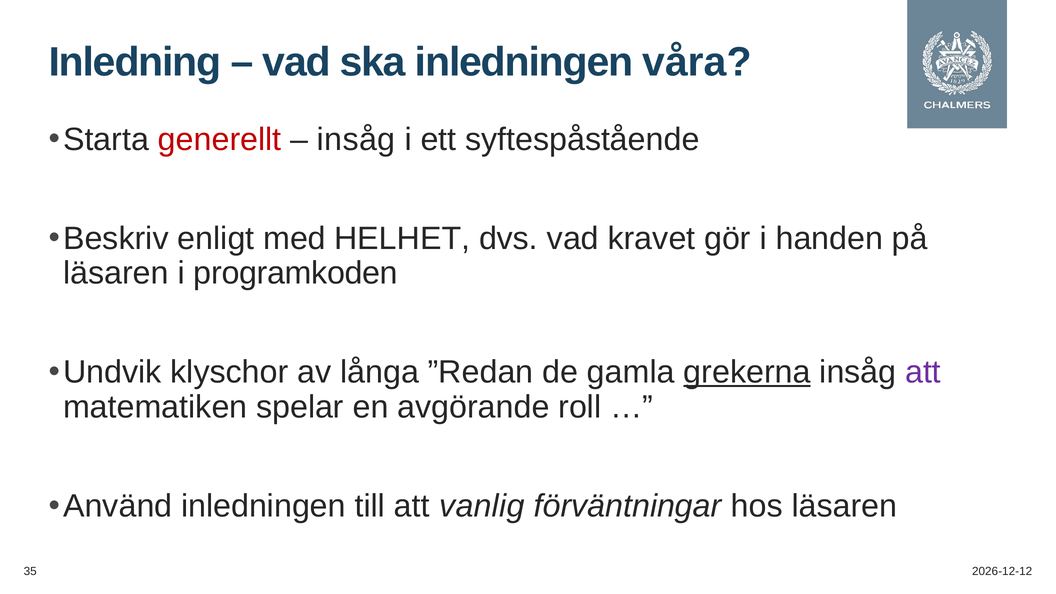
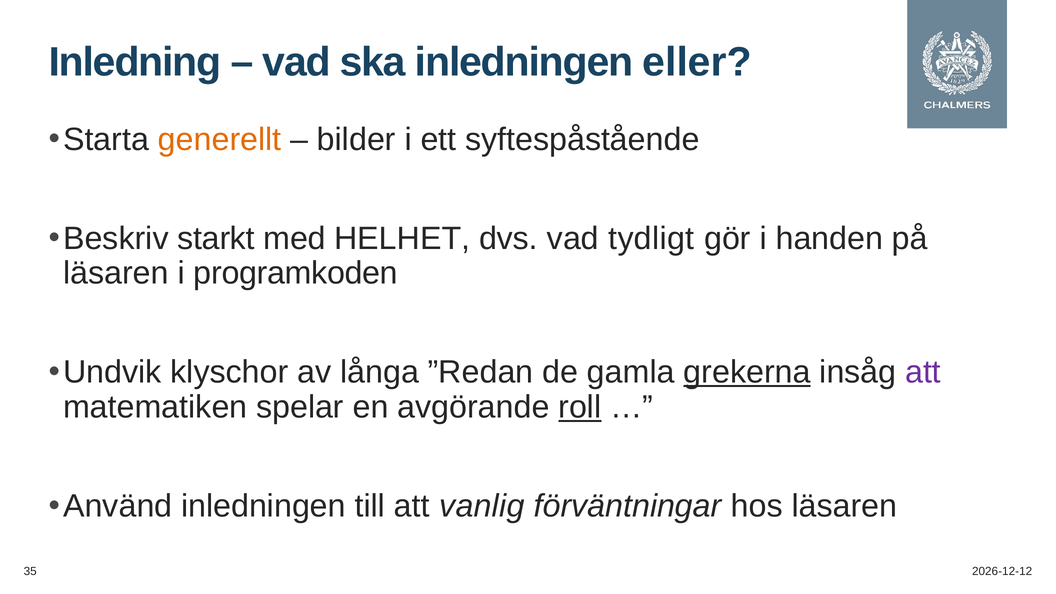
våra: våra -> eller
generellt colour: red -> orange
insåg at (356, 139): insåg -> bilder
enligt: enligt -> starkt
kravet: kravet -> tydligt
roll underline: none -> present
